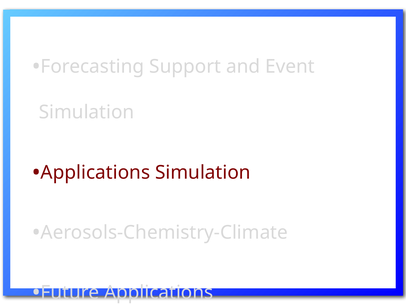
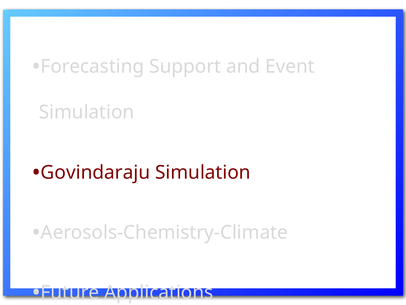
Applications at (95, 172): Applications -> Govindaraju
